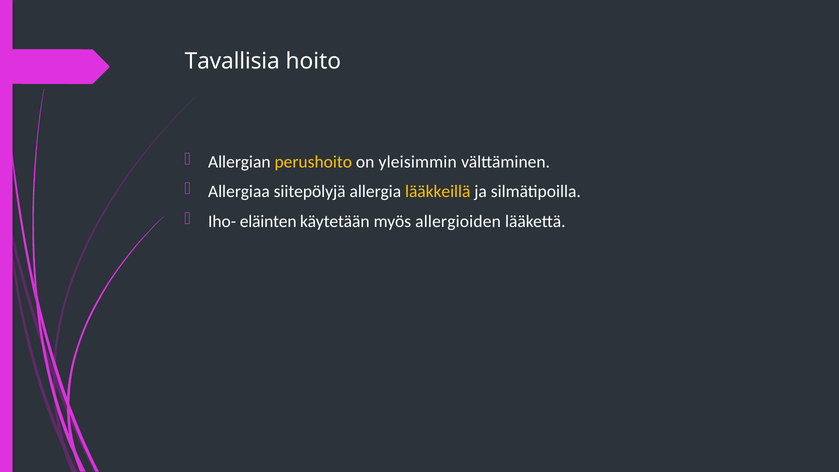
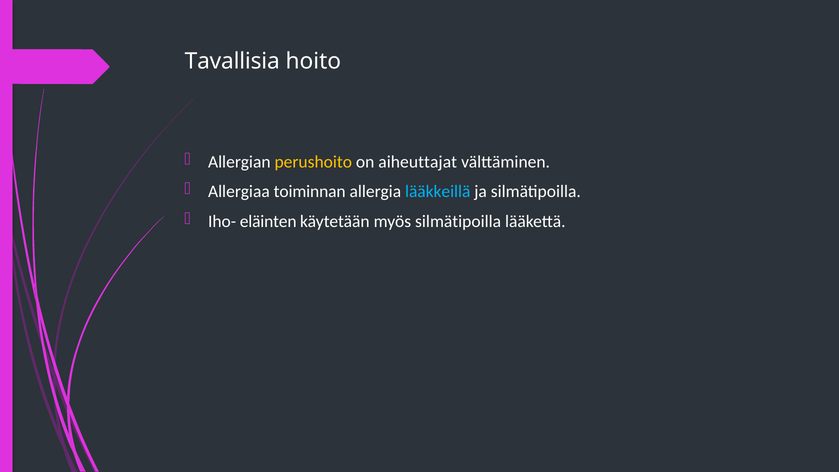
yleisimmin: yleisimmin -> aiheuttajat
siitepölyjä: siitepölyjä -> toiminnan
lääkkeillä colour: yellow -> light blue
myös allergioiden: allergioiden -> silmätipoilla
